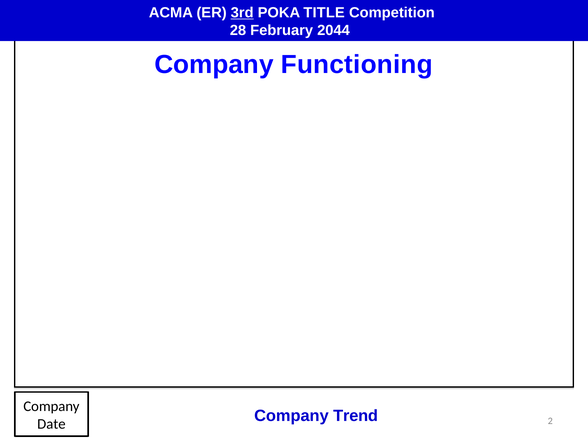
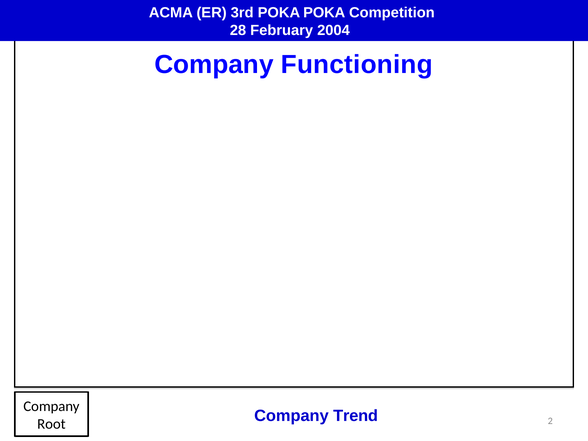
3rd underline: present -> none
POKA TITLE: TITLE -> POKA
2044: 2044 -> 2004
Date: Date -> Root
